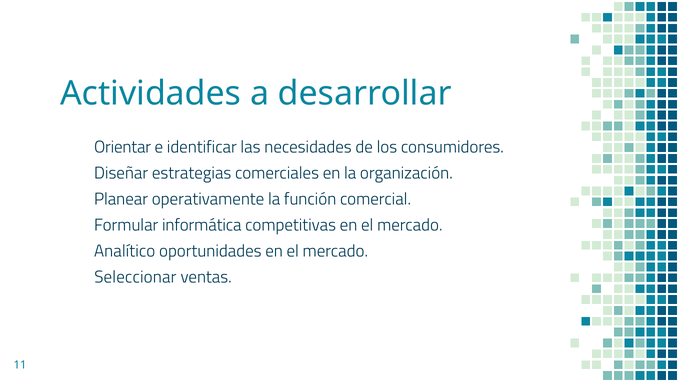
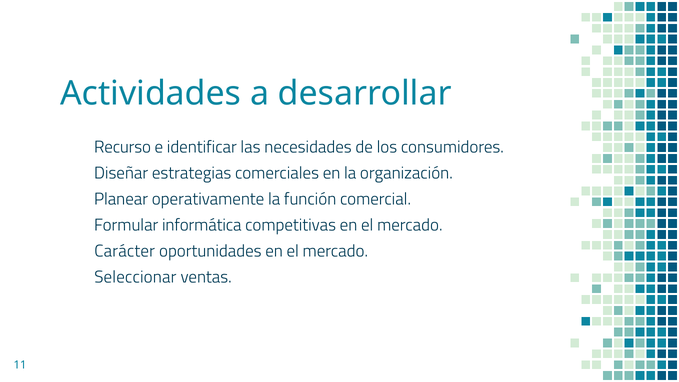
Orientar: Orientar -> Recurso
Analítico: Analítico -> Carácter
